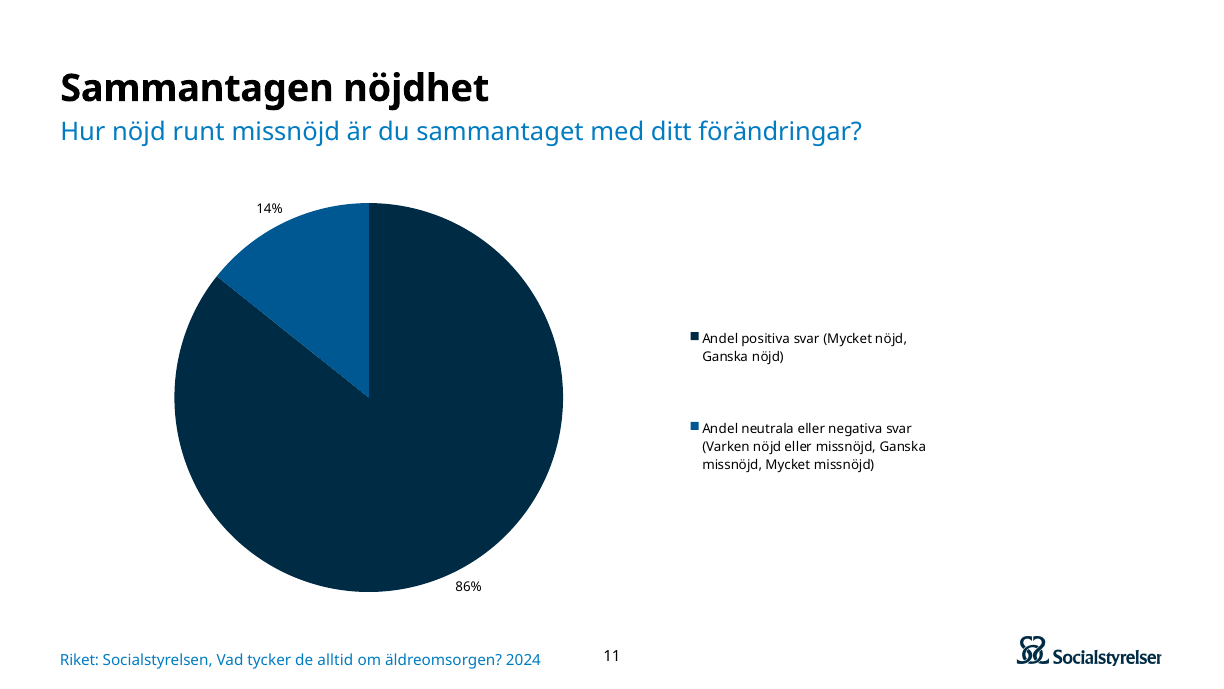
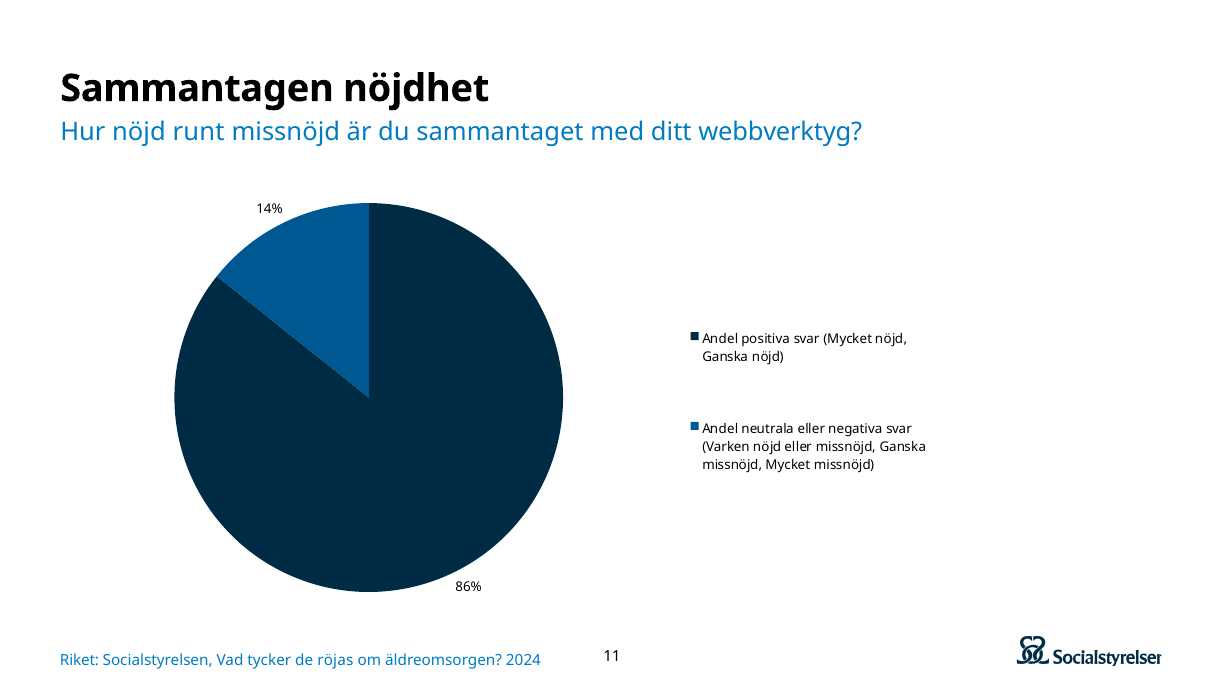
förändringar: förändringar -> webbverktyg
alltid: alltid -> röjas
